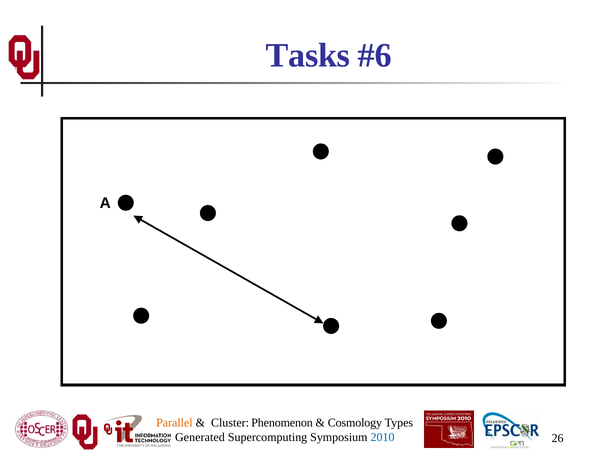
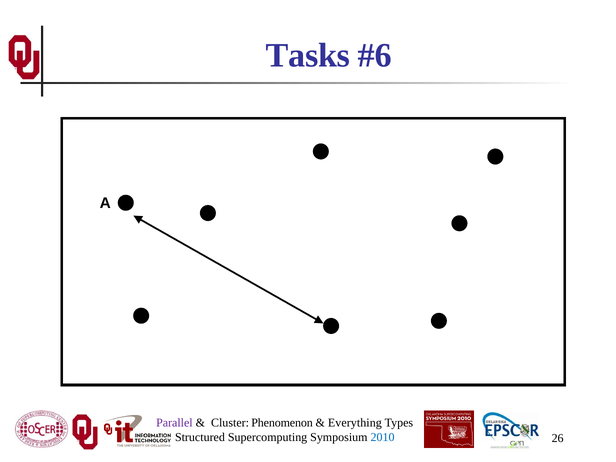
Parallel colour: orange -> purple
Cosmology: Cosmology -> Everything
Generated: Generated -> Structured
